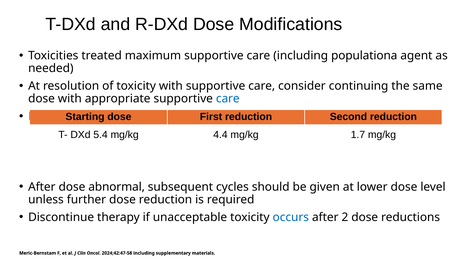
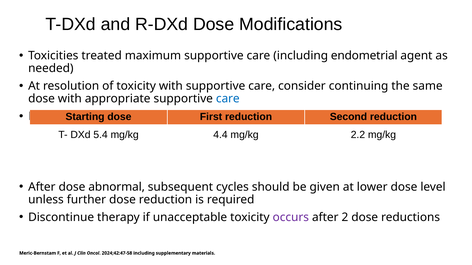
populationa: populationa -> endometrial
1.7: 1.7 -> 2.2
occurs colour: blue -> purple
